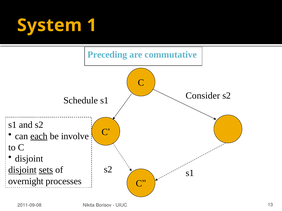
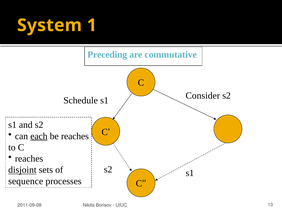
be involve: involve -> reaches
disjoint at (29, 159): disjoint -> reaches
sets underline: present -> none
overnight: overnight -> sequence
